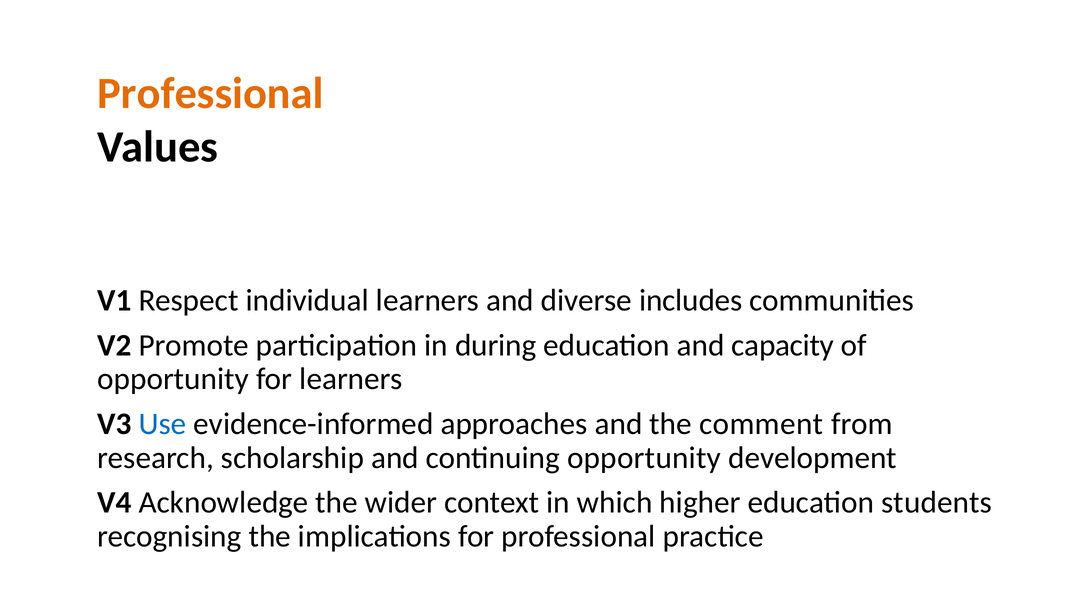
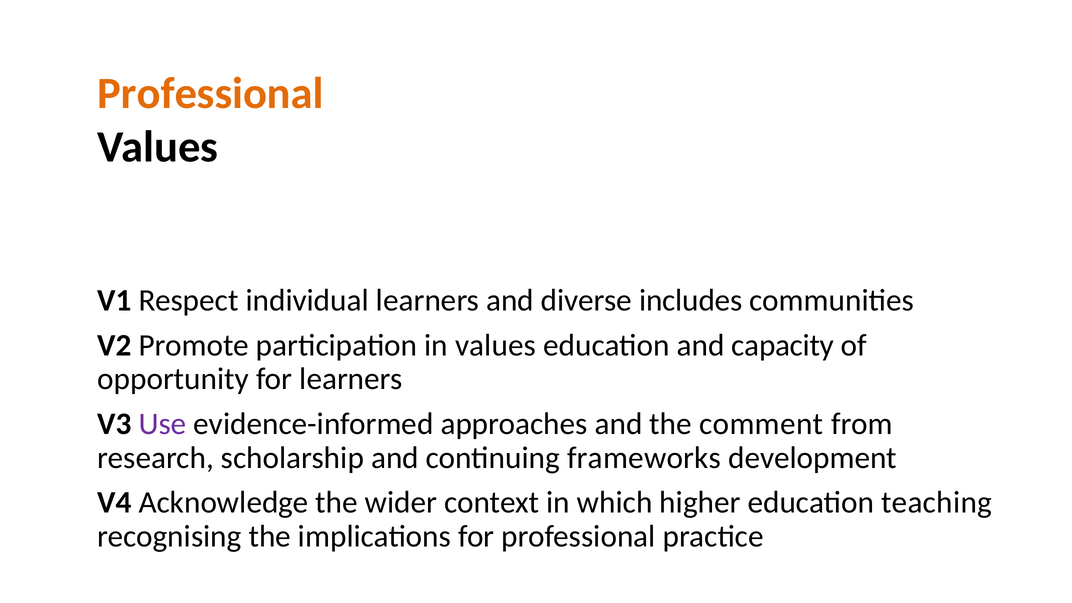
in during: during -> values
Use colour: blue -> purple
continuing opportunity: opportunity -> frameworks
students: students -> teaching
